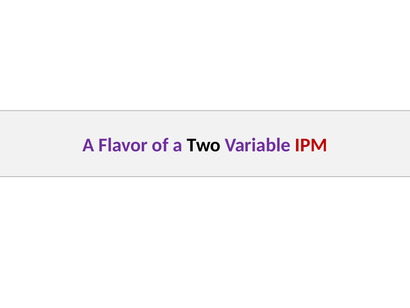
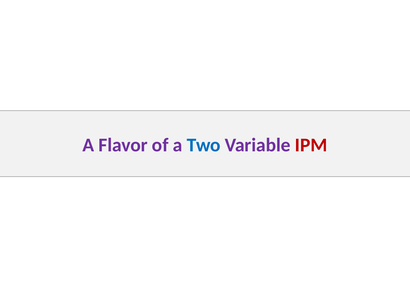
Two colour: black -> blue
